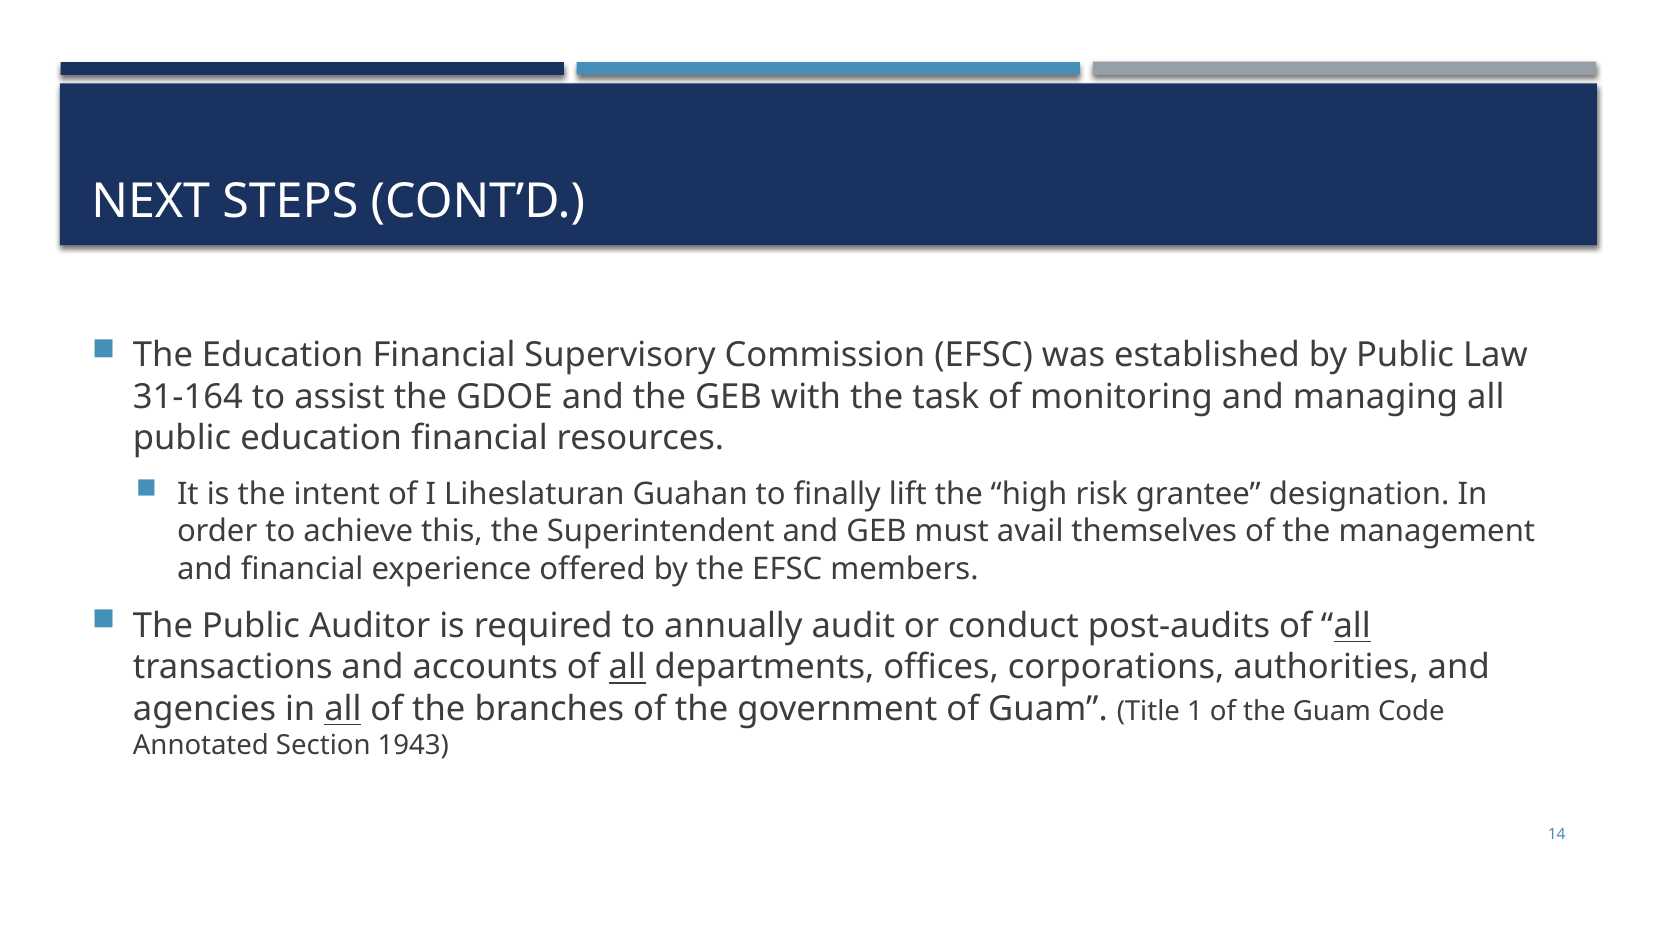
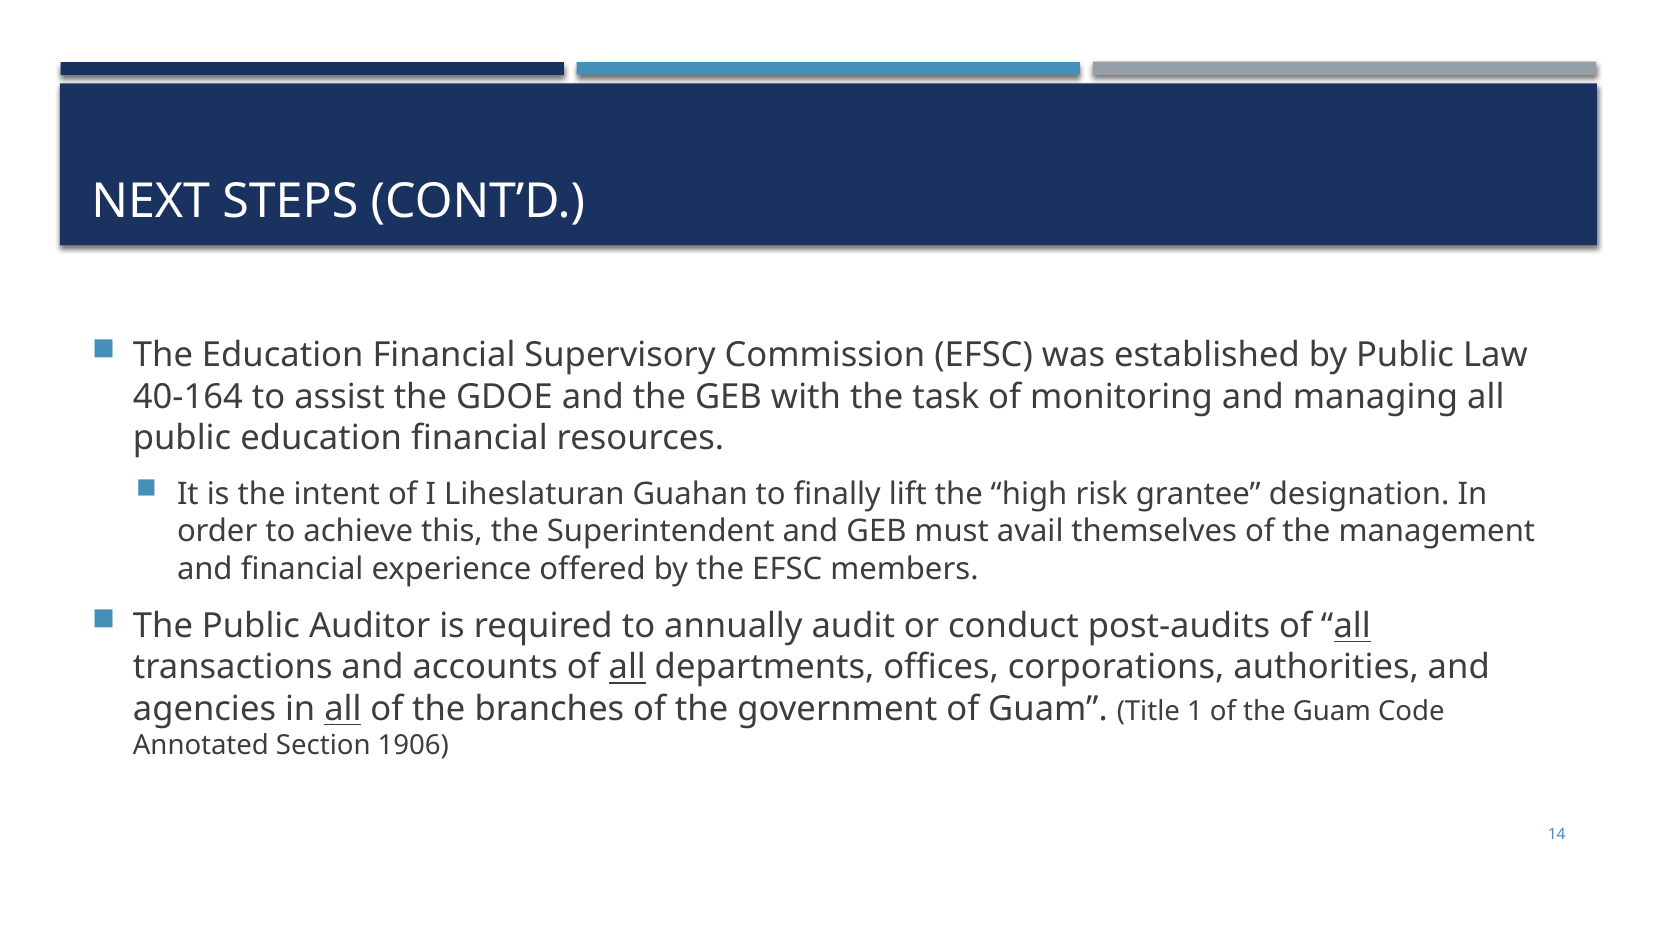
31-164: 31-164 -> 40-164
1943: 1943 -> 1906
